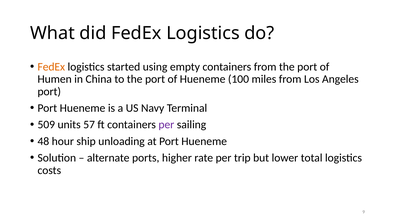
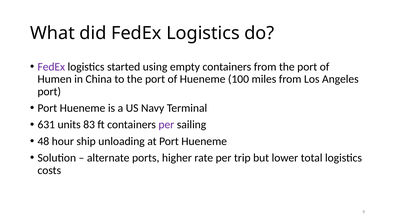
FedEx at (51, 67) colour: orange -> purple
509: 509 -> 631
57: 57 -> 83
